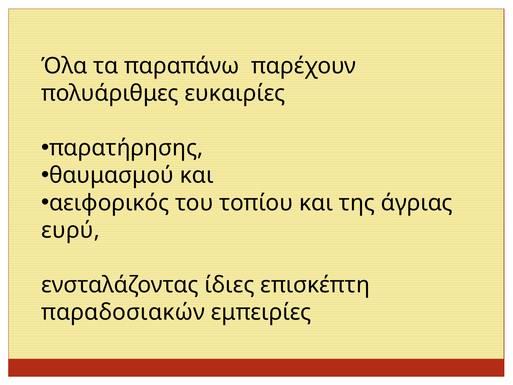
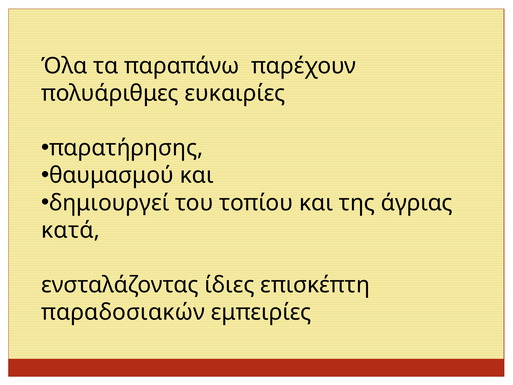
αειφορικός: αειφορικός -> δημιουργεί
ευρύ: ευρύ -> κατά
